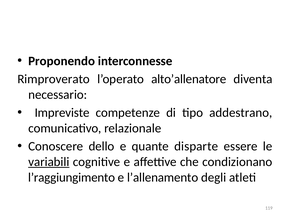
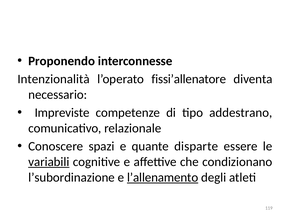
Rimproverato: Rimproverato -> Intenzionalità
alto’allenatore: alto’allenatore -> fissi’allenatore
dello: dello -> spazi
l’raggiungimento: l’raggiungimento -> l’subordinazione
l’allenamento underline: none -> present
